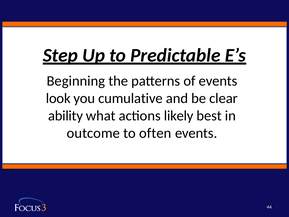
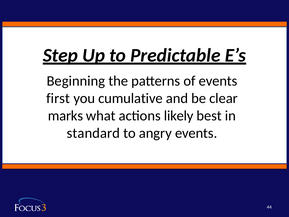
look: look -> first
ability: ability -> marks
outcome: outcome -> standard
often: often -> angry
